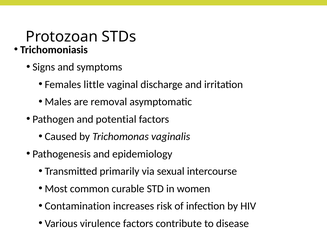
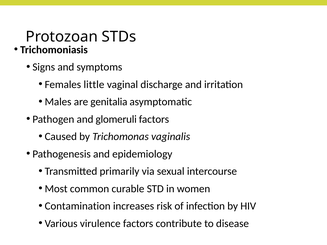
removal: removal -> genitalia
potential: potential -> glomeruli
